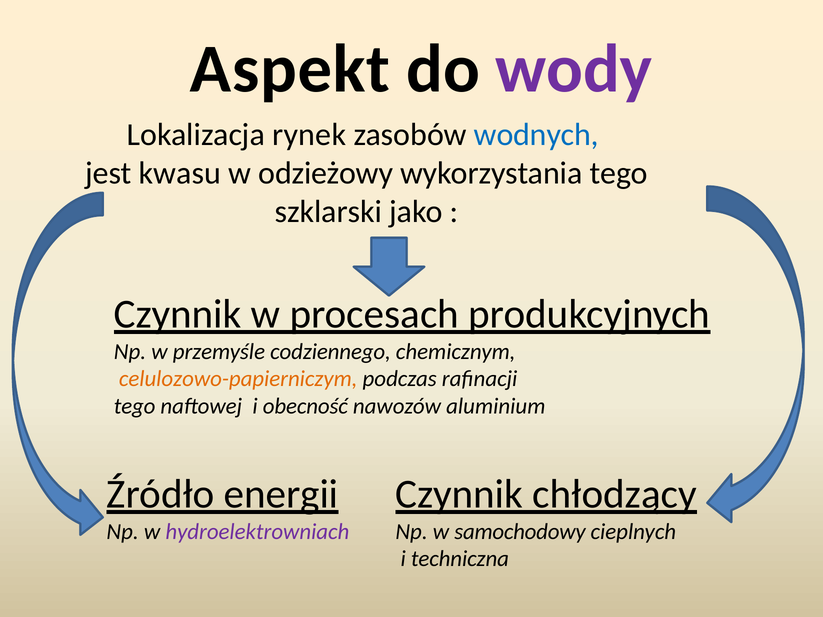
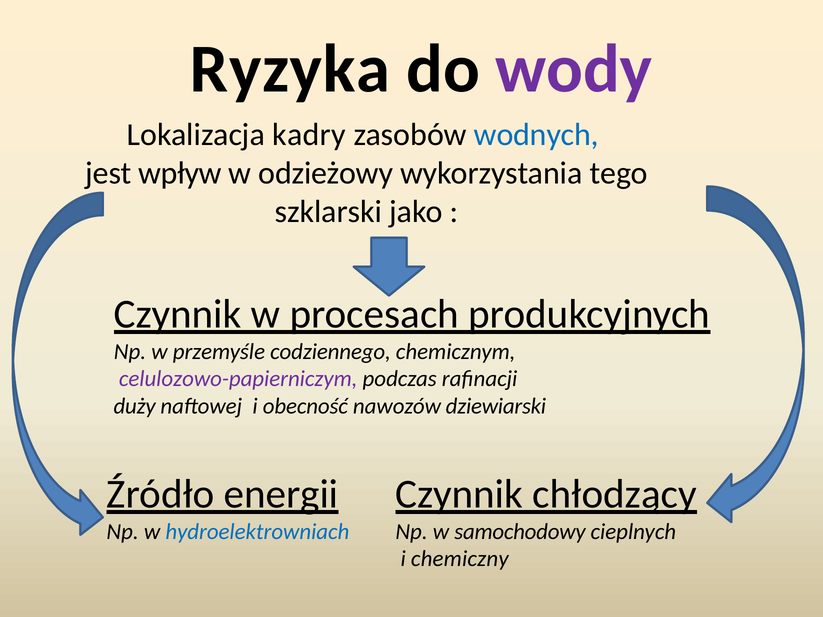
Aspekt: Aspekt -> Ryzyka
rynek: rynek -> kadry
kwasu: kwasu -> wpływ
celulozowo-papierniczym colour: orange -> purple
tego at (135, 407): tego -> duży
aluminium: aluminium -> dziewiarski
hydroelektrowniach colour: purple -> blue
techniczna: techniczna -> chemiczny
